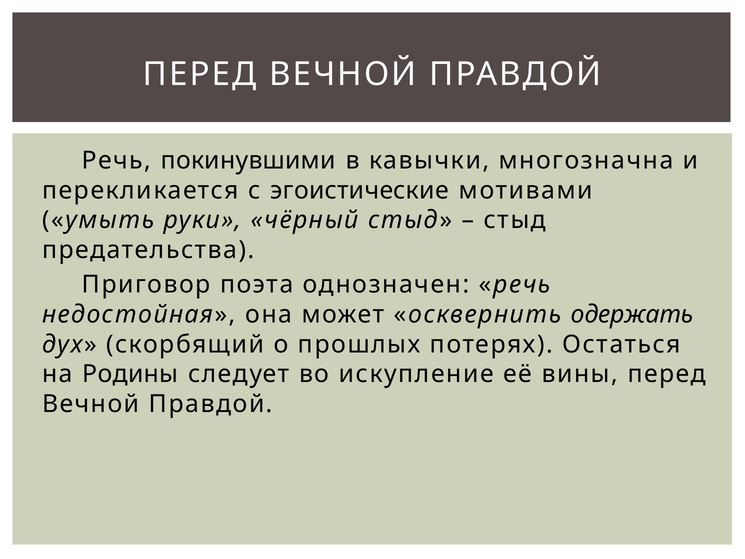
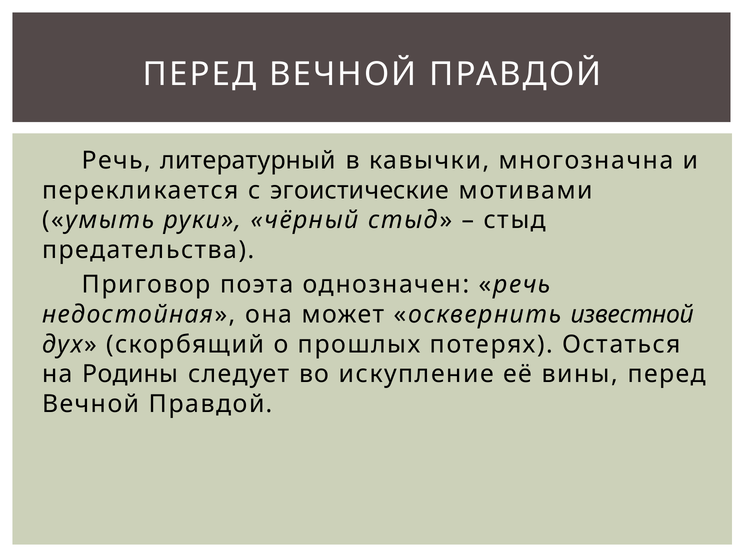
покинувшими: покинувшими -> литературный
одержать: одержать -> известной
